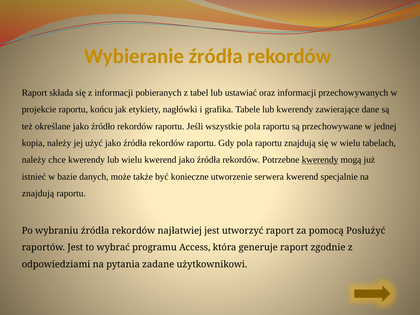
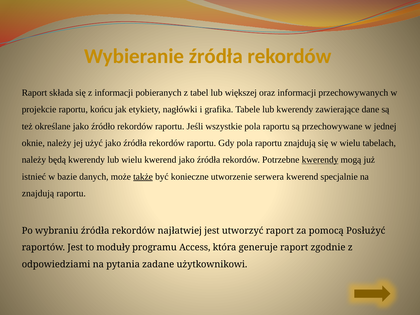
ustawiać: ustawiać -> większej
kopia: kopia -> oknie
chce: chce -> będą
także underline: none -> present
wybrać: wybrać -> moduły
